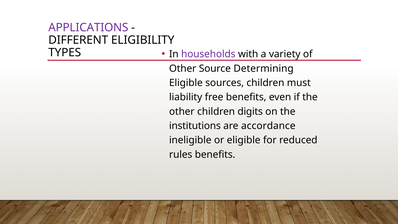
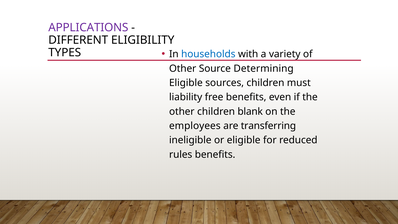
households colour: purple -> blue
digits: digits -> blank
institutions: institutions -> employees
accordance: accordance -> transferring
